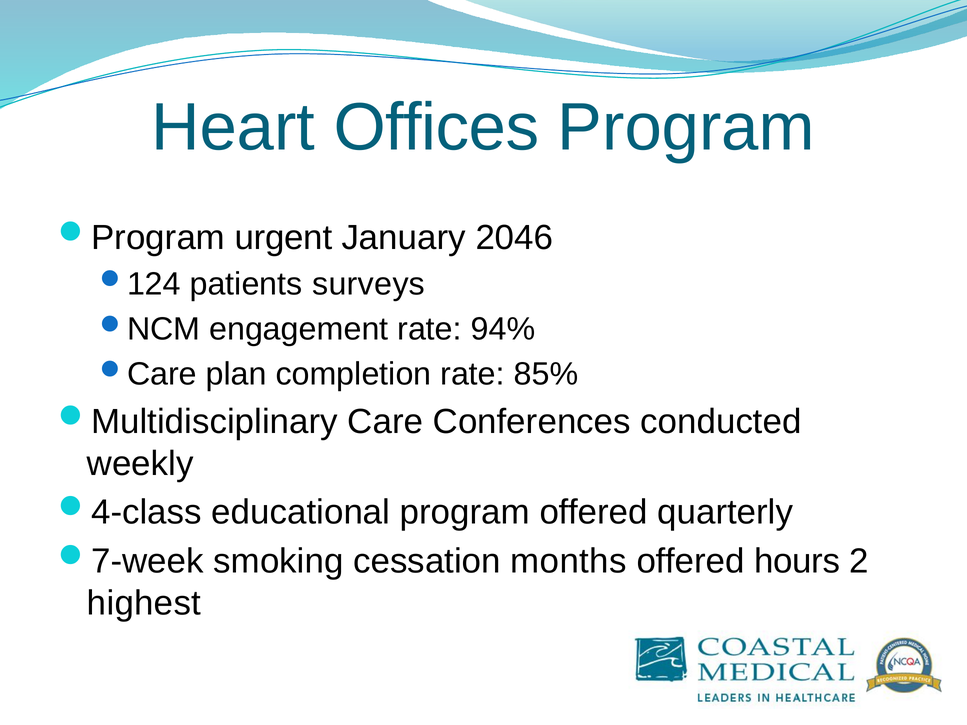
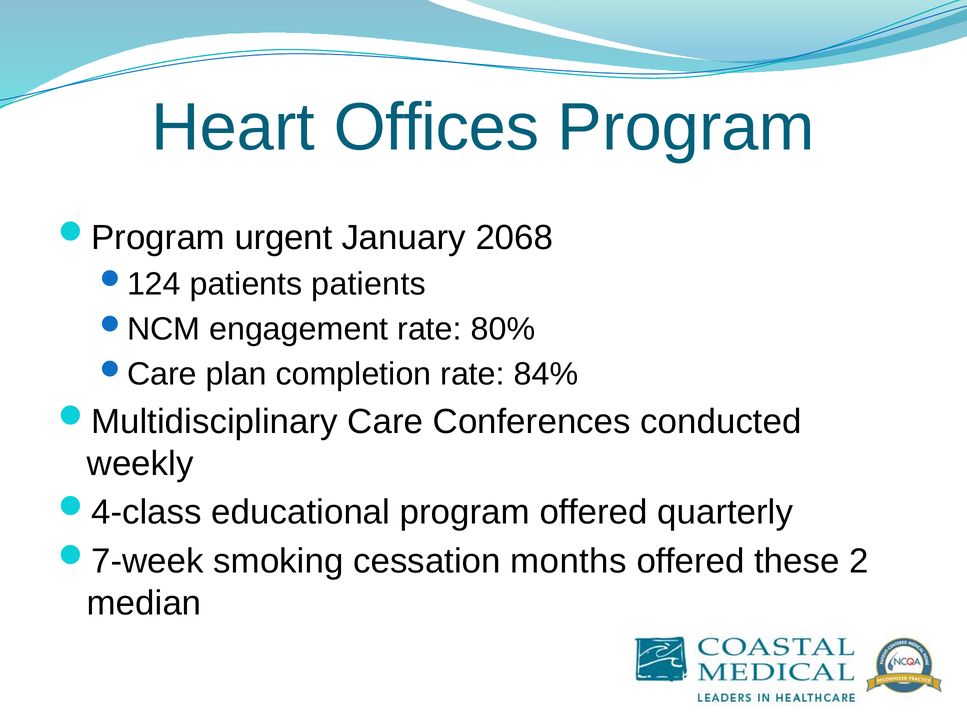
2046: 2046 -> 2068
patients surveys: surveys -> patients
94%: 94% -> 80%
85%: 85% -> 84%
hours: hours -> these
highest: highest -> median
